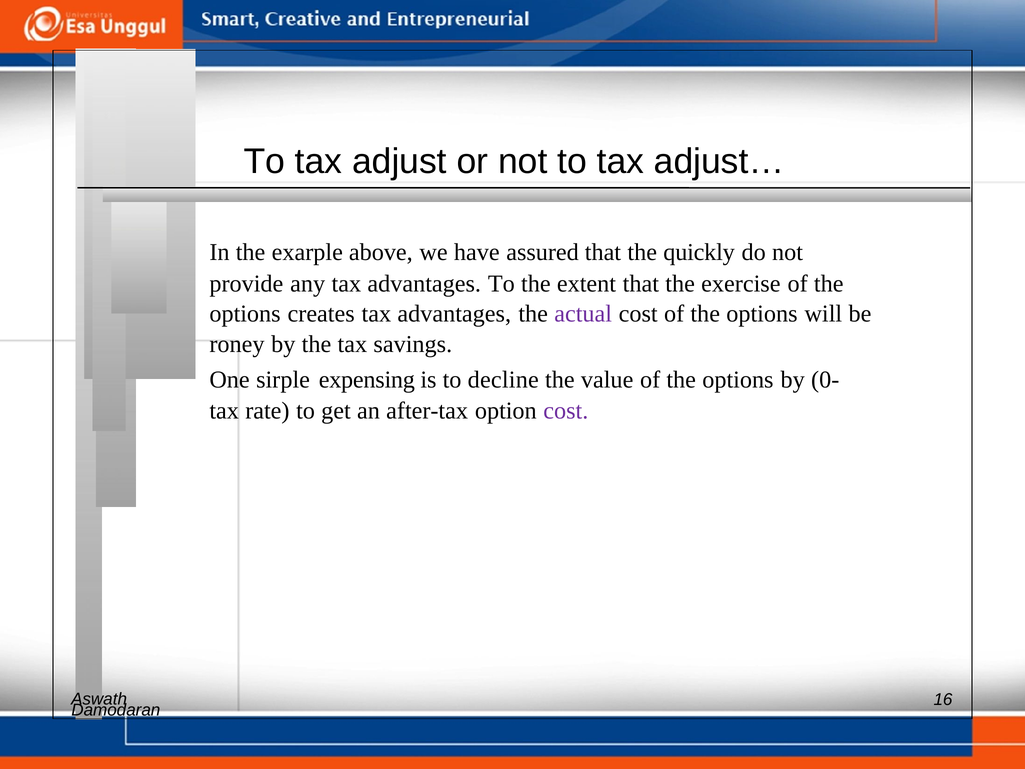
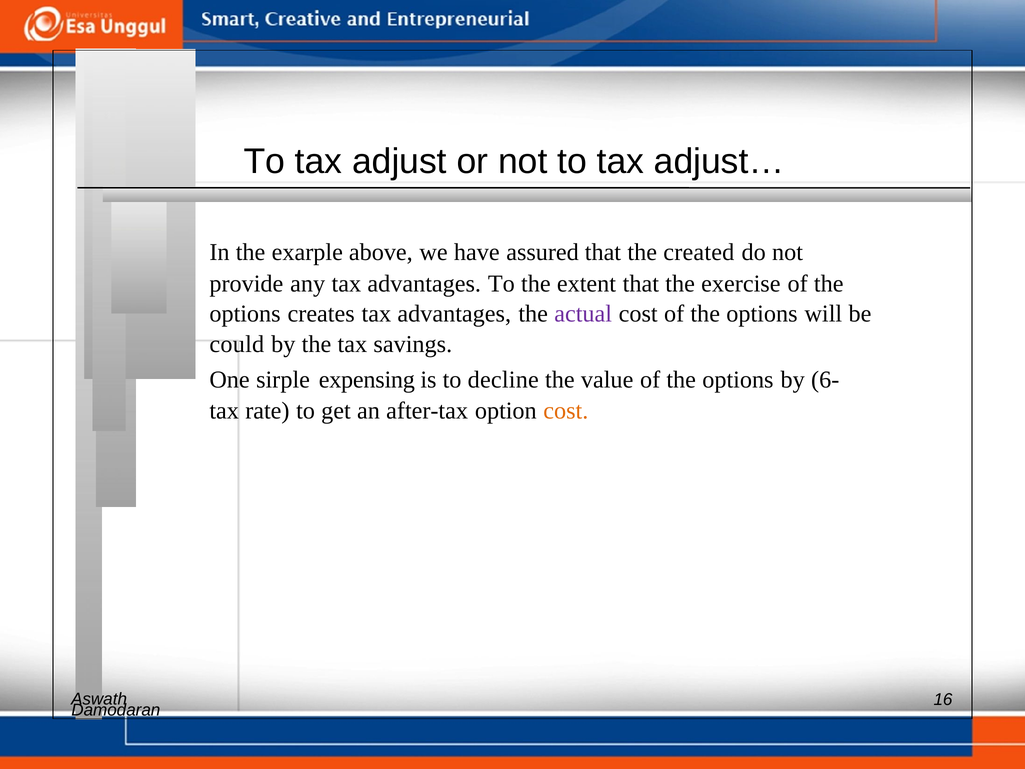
quickly: quickly -> created
roney: roney -> could
0-: 0- -> 6-
cost at (566, 411) colour: purple -> orange
